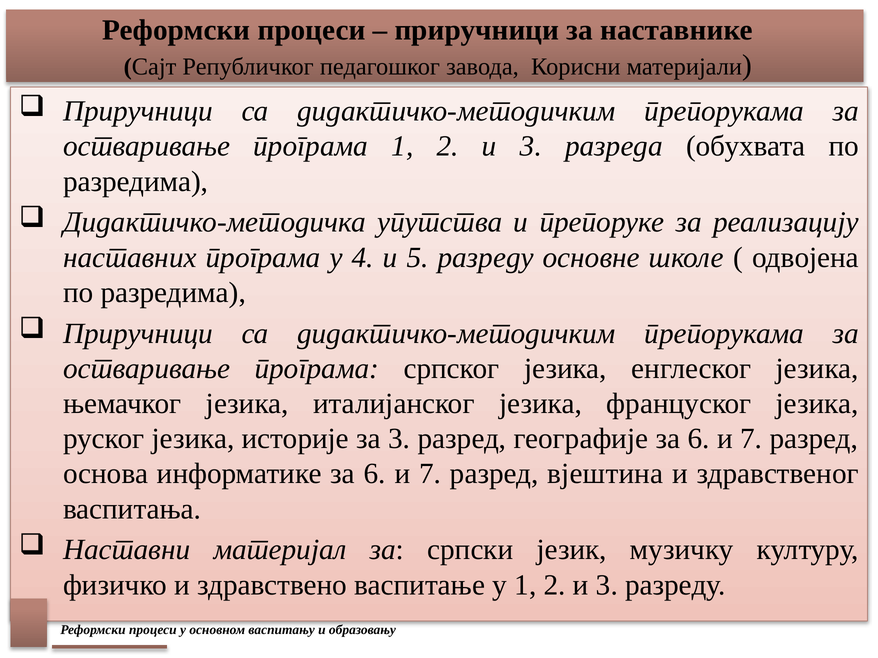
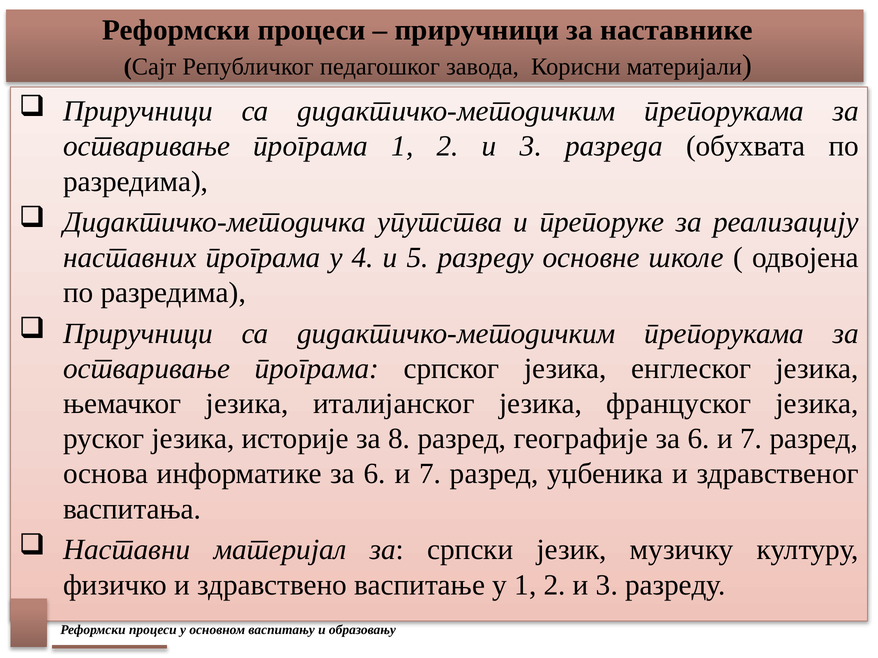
за 3: 3 -> 8
вјештина: вјештина -> уџбеника
